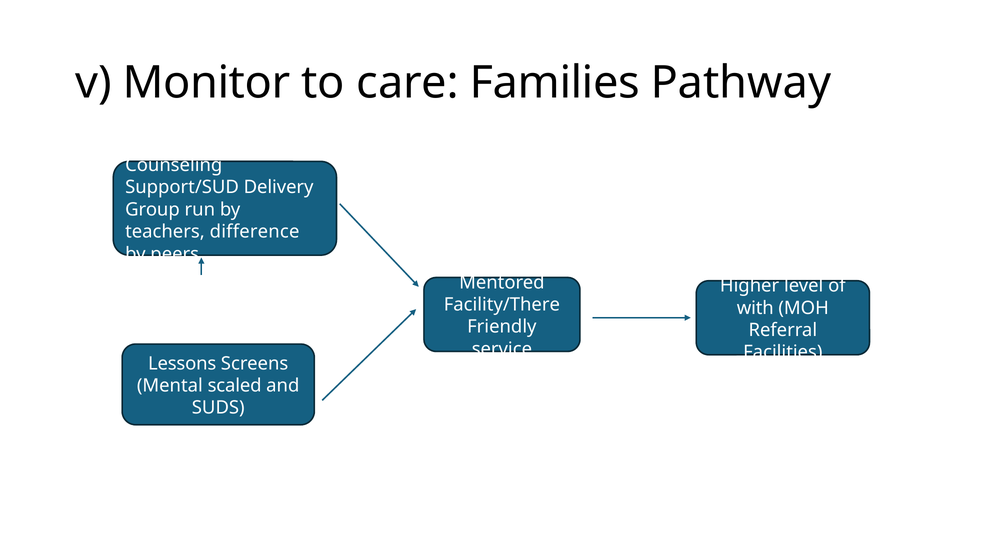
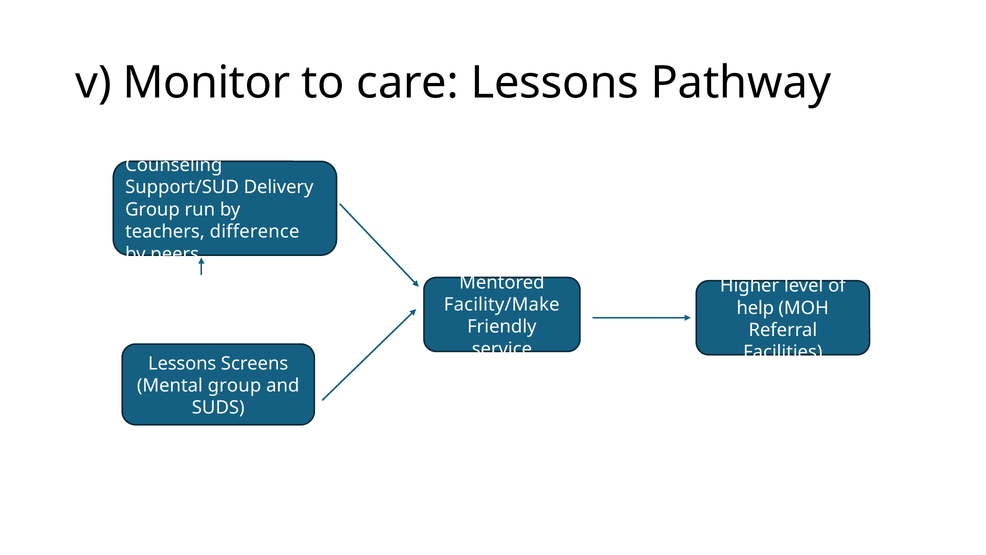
care Families: Families -> Lessons
Facility/There: Facility/There -> Facility/Make
with: with -> help
Mental scaled: scaled -> group
